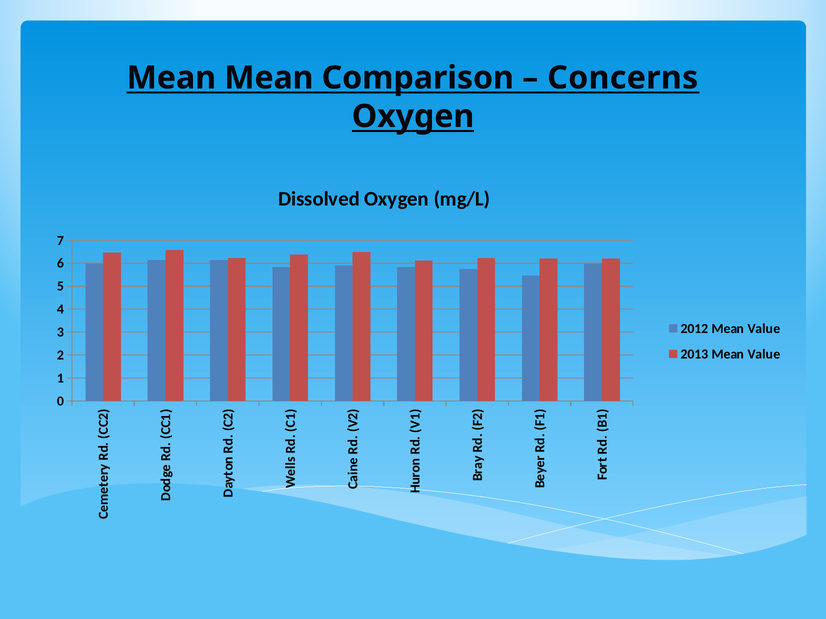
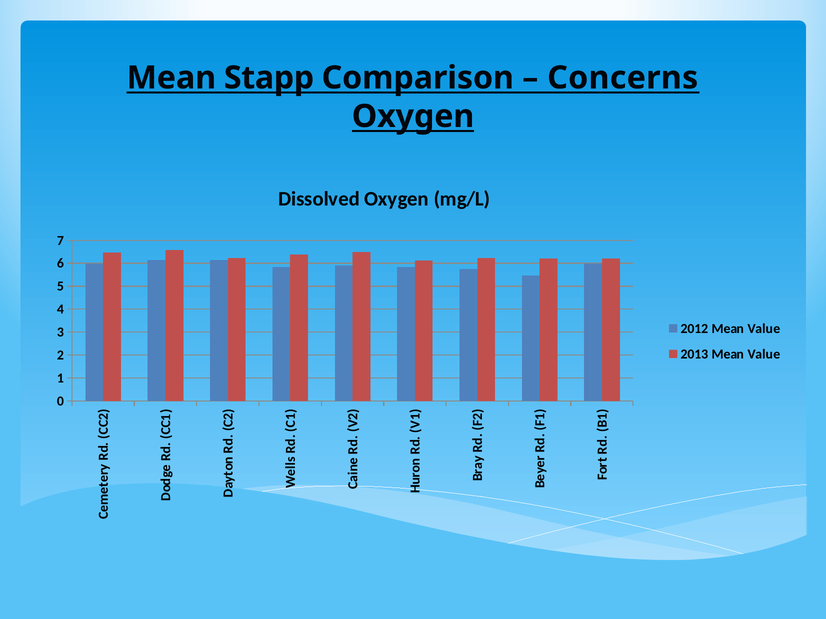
Mean Mean: Mean -> Stapp
